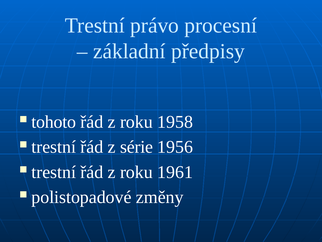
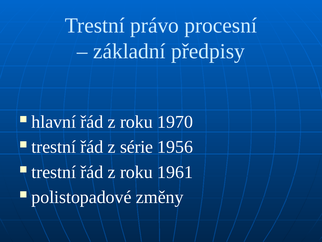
tohoto: tohoto -> hlavní
1958: 1958 -> 1970
